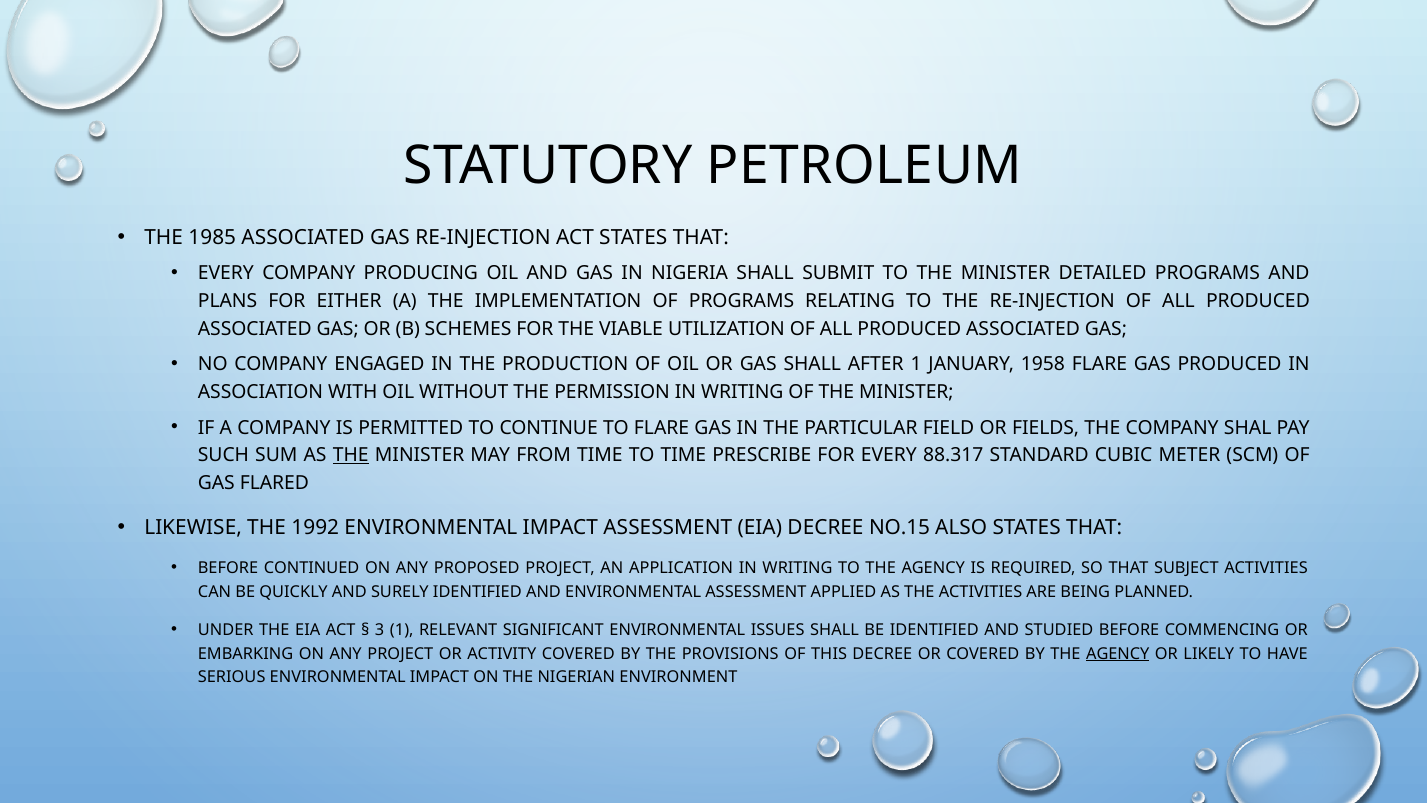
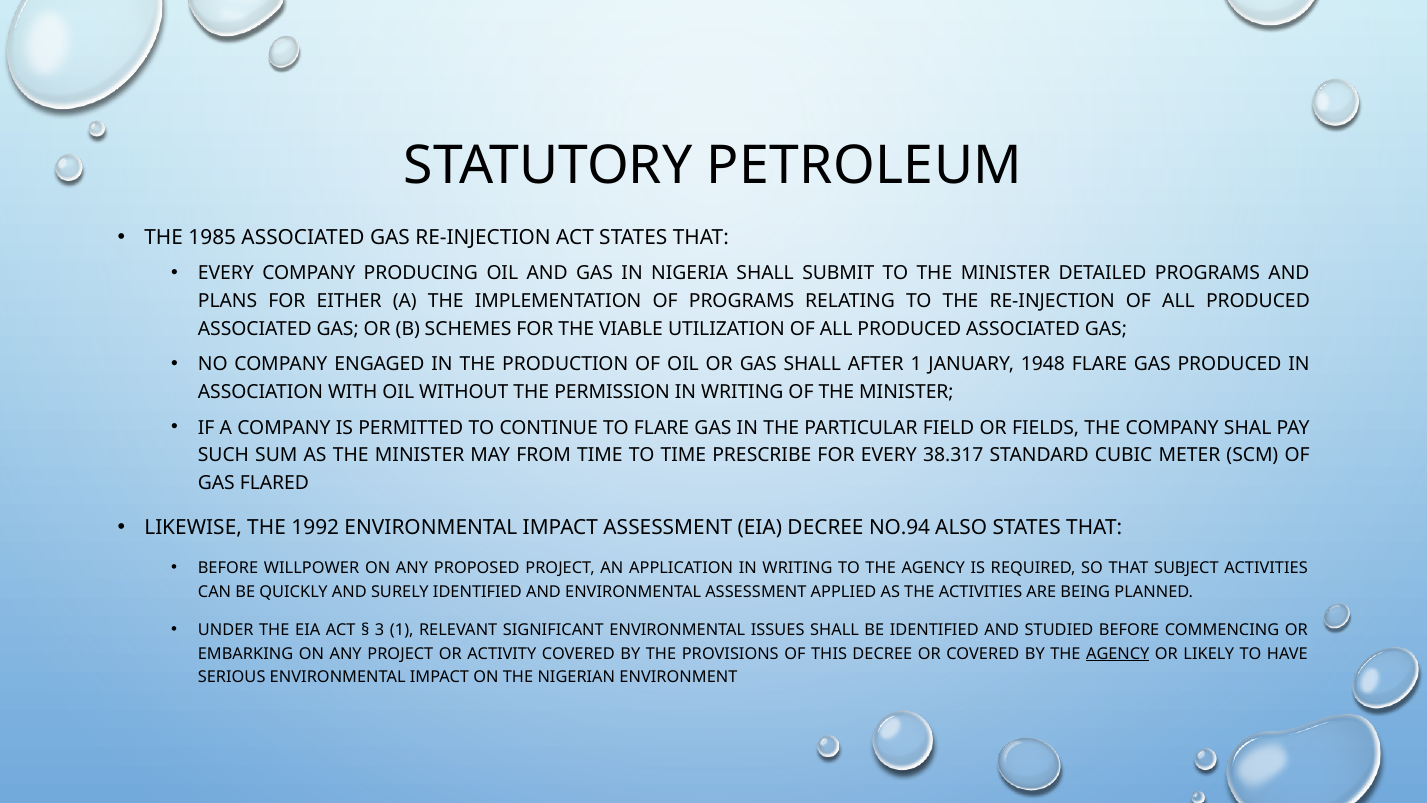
1958: 1958 -> 1948
THE at (351, 455) underline: present -> none
88.317: 88.317 -> 38.317
NO.15: NO.15 -> NO.94
CONTINUED: CONTINUED -> WILLPOWER
